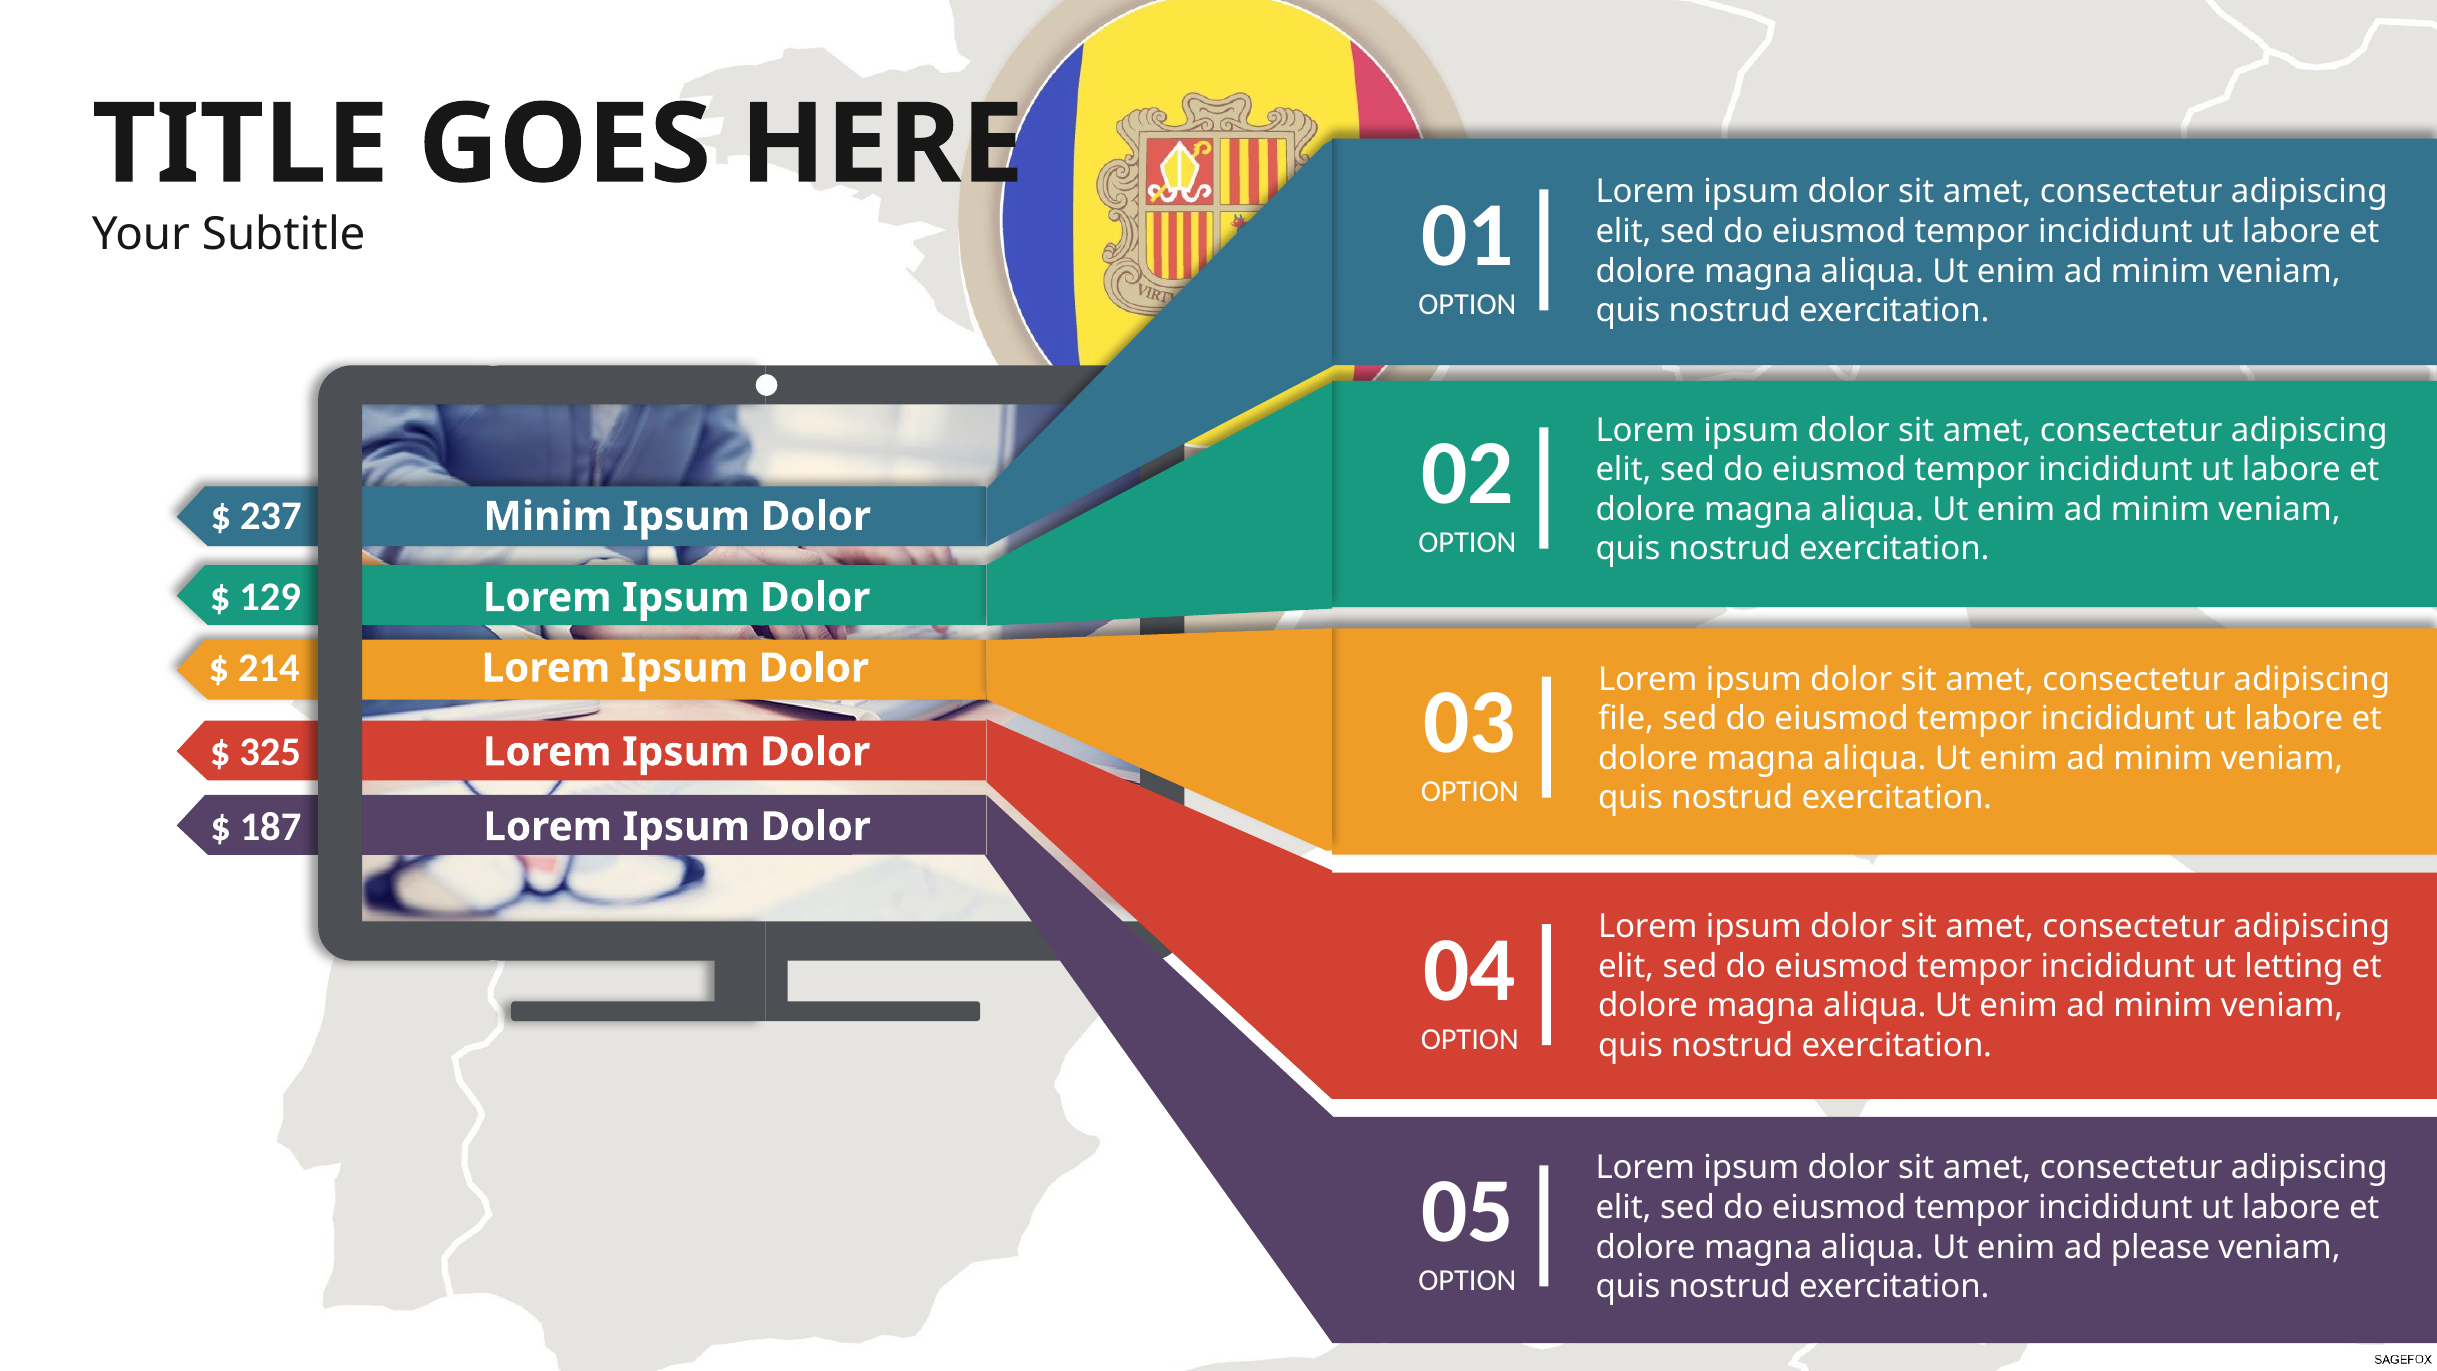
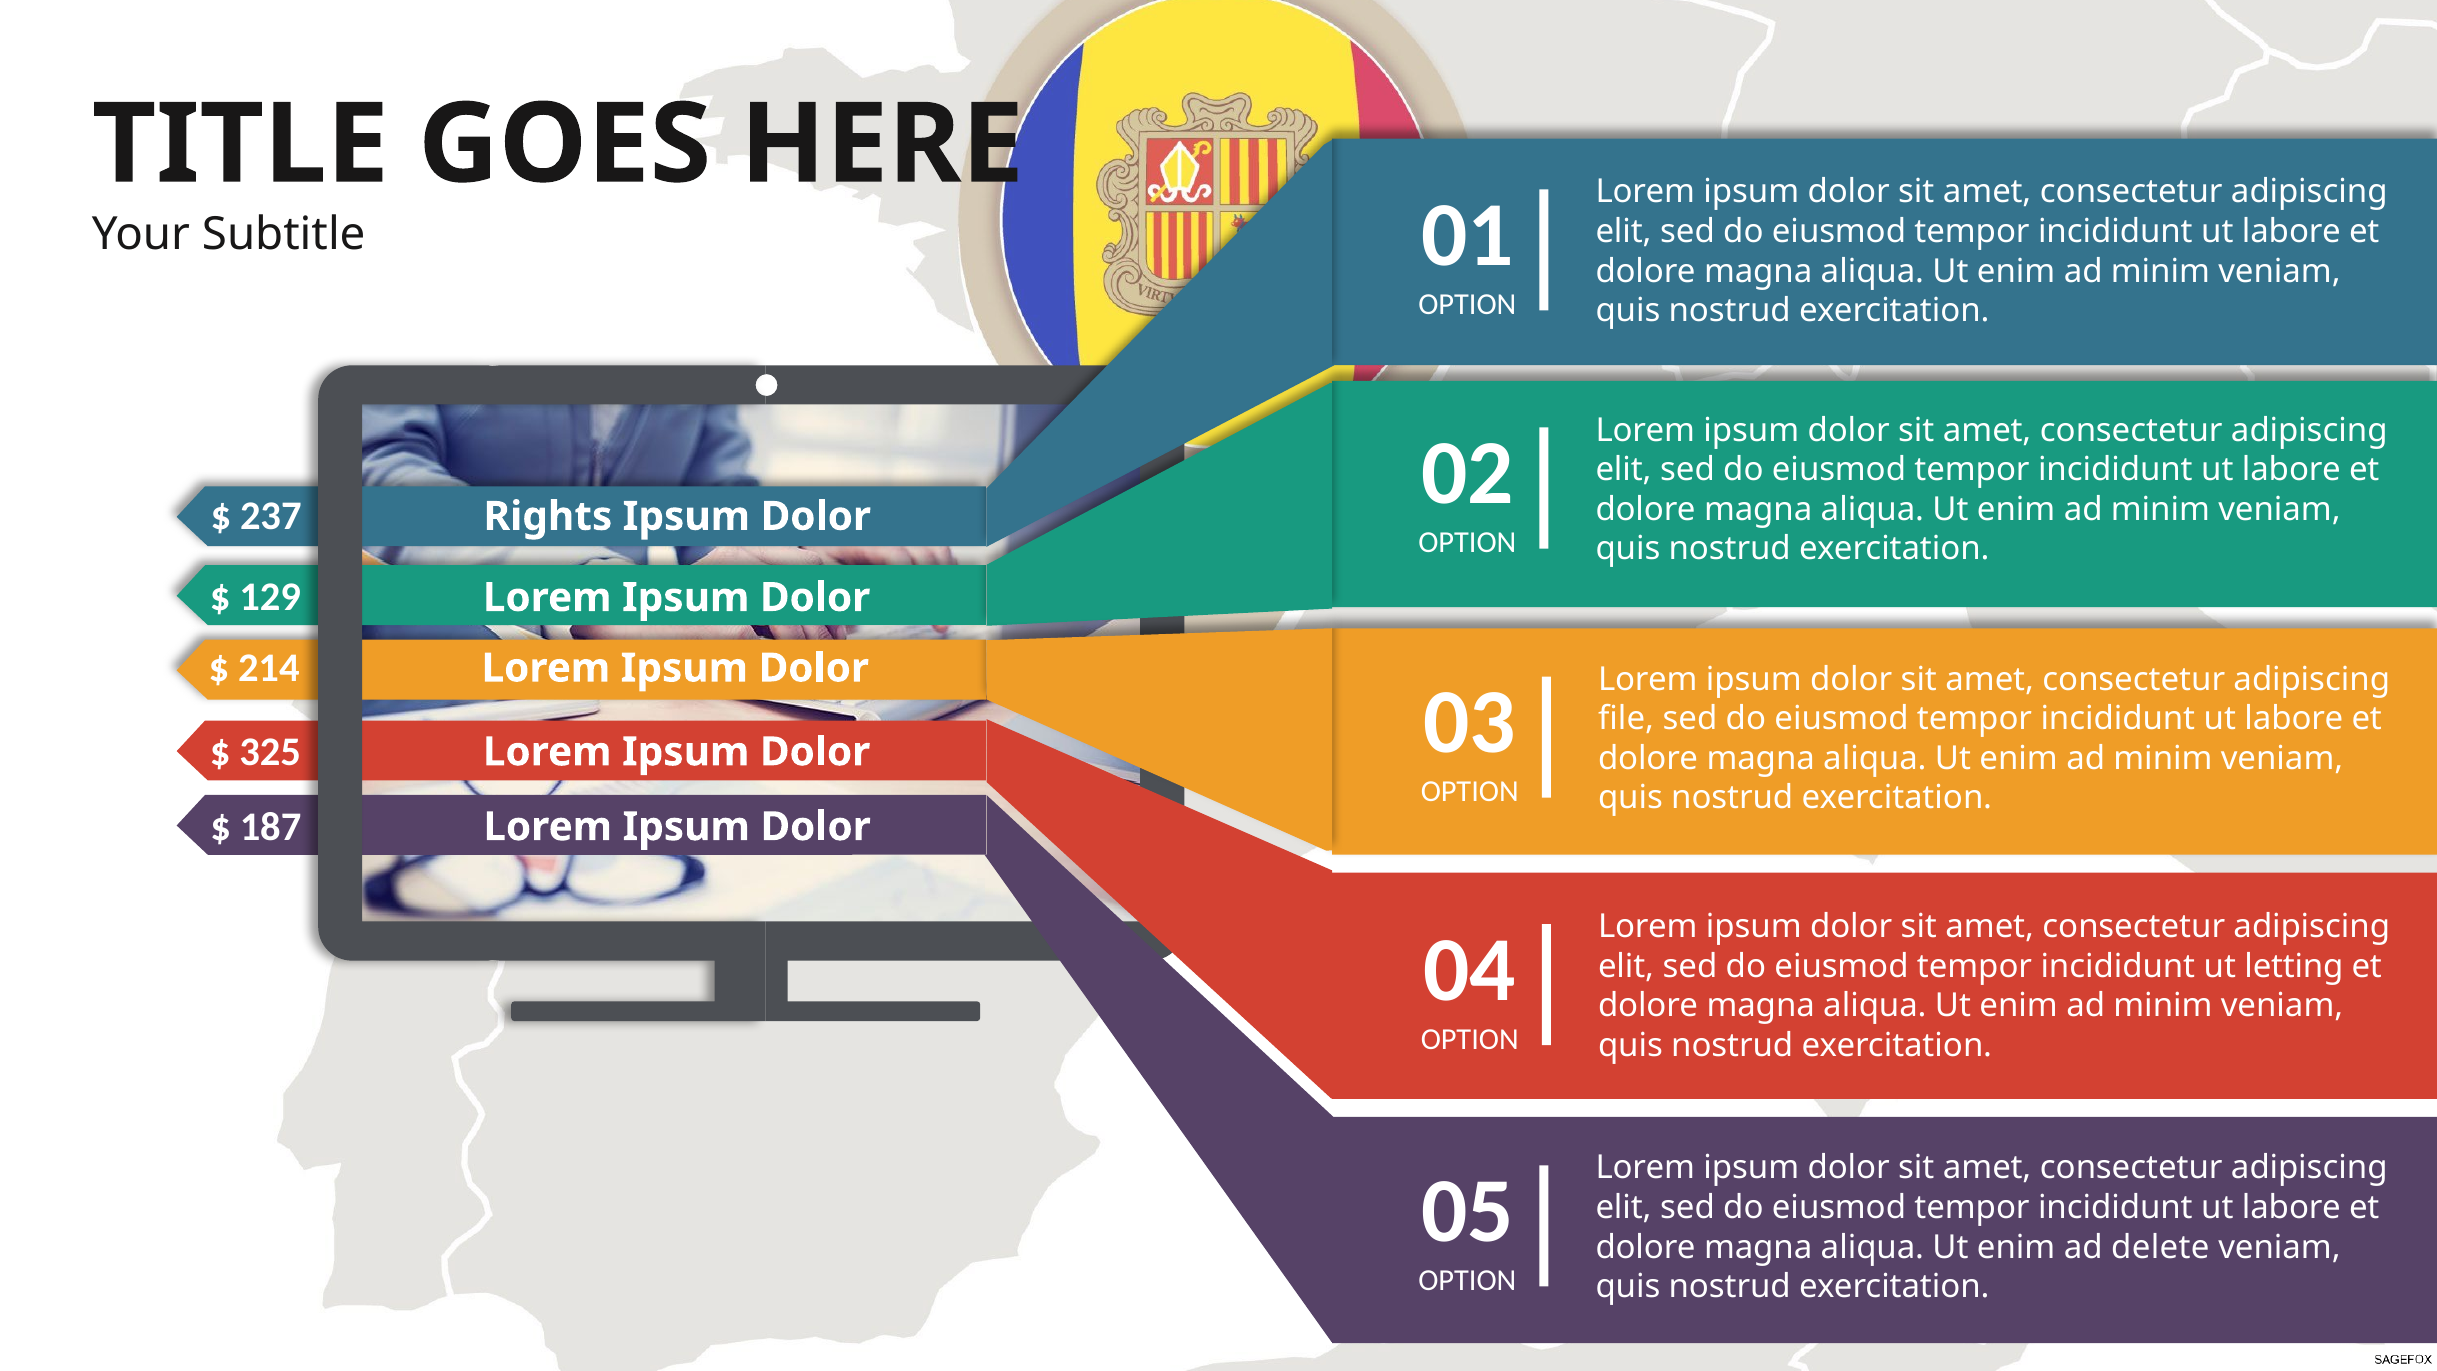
Minim at (548, 516): Minim -> Rights
please: please -> delete
